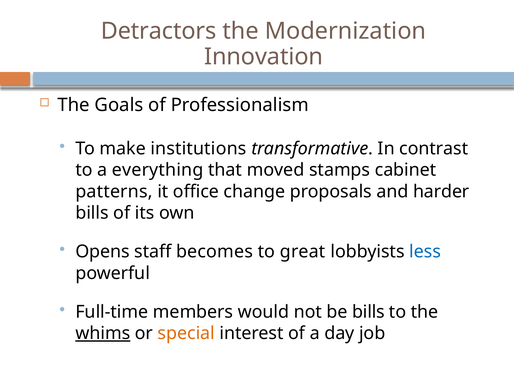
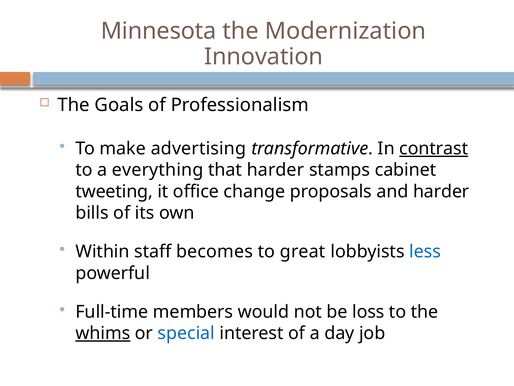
Detractors: Detractors -> Minnesota
institutions: institutions -> advertising
contrast underline: none -> present
that moved: moved -> harder
patterns: patterns -> tweeting
Opens: Opens -> Within
be bills: bills -> loss
special colour: orange -> blue
